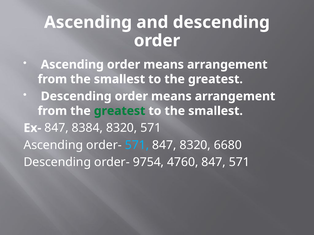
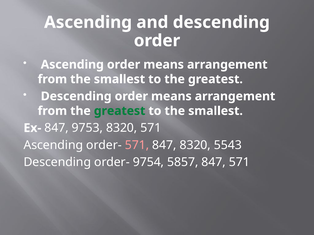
8384: 8384 -> 9753
571 at (137, 145) colour: light blue -> pink
6680: 6680 -> 5543
4760: 4760 -> 5857
